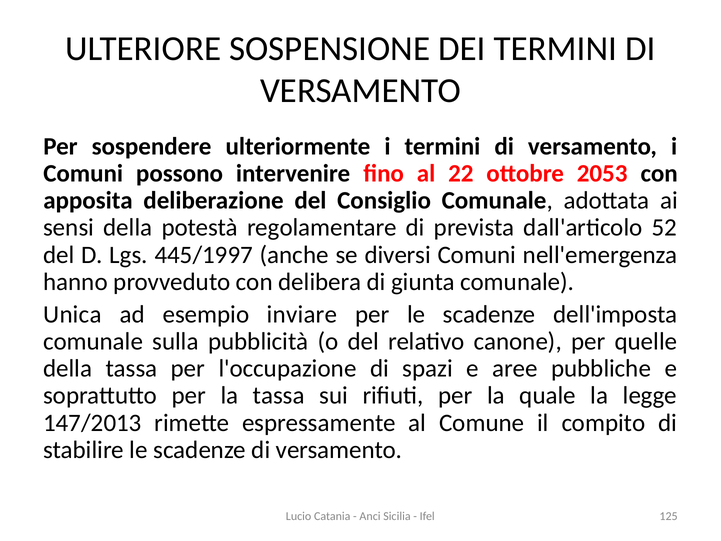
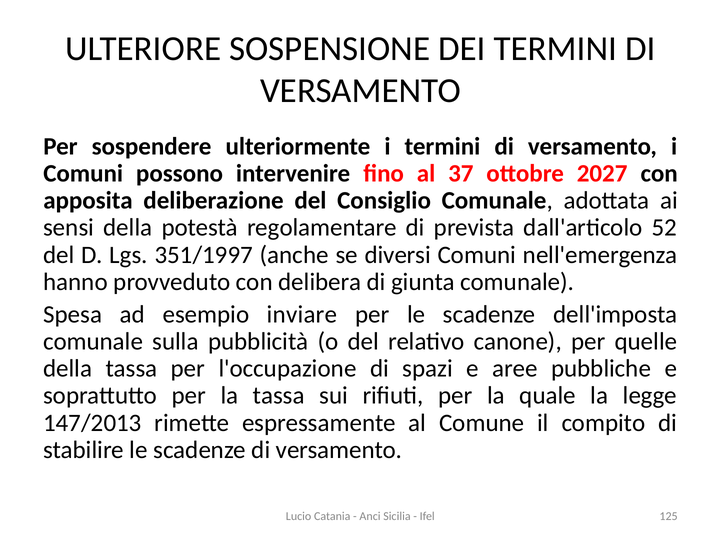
22: 22 -> 37
2053: 2053 -> 2027
445/1997: 445/1997 -> 351/1997
Unica: Unica -> Spesa
